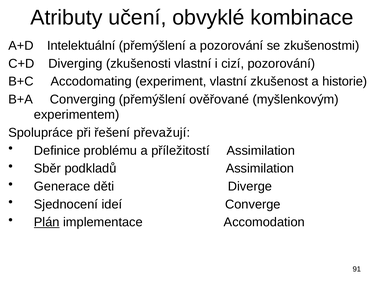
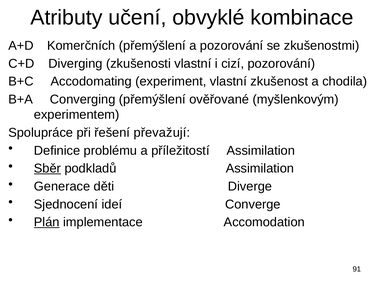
Intelektuální: Intelektuální -> Komerčních
historie: historie -> chodila
Sběr underline: none -> present
